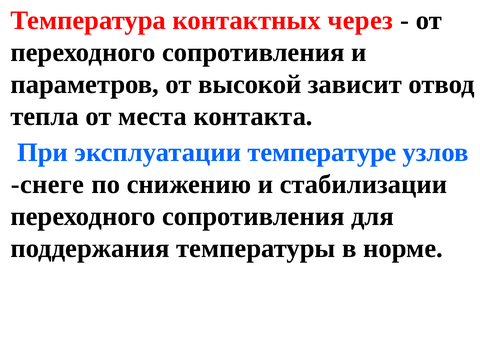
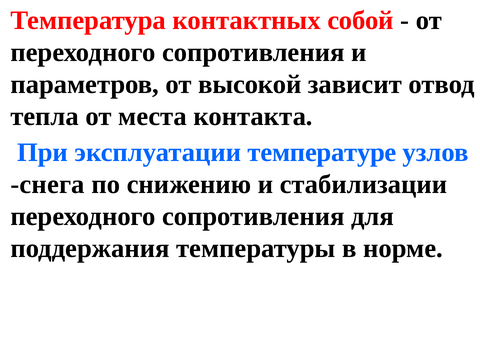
через: через -> собой
снеге: снеге -> снега
